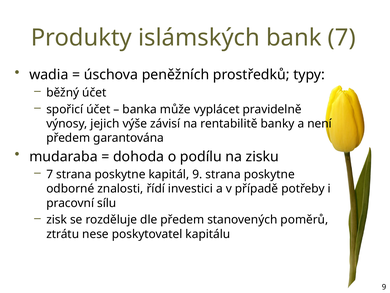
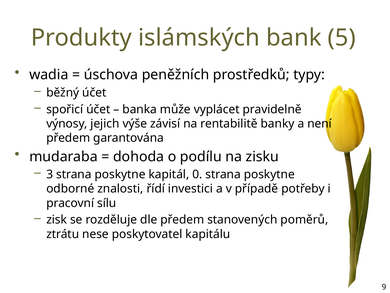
bank 7: 7 -> 5
7 at (50, 174): 7 -> 3
kapitál 9: 9 -> 0
